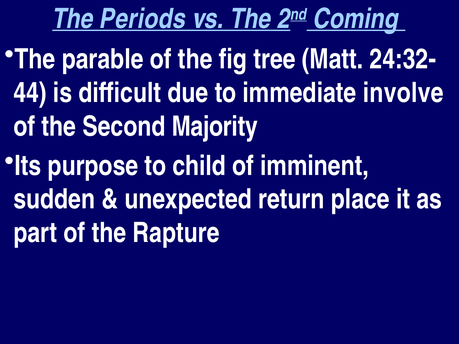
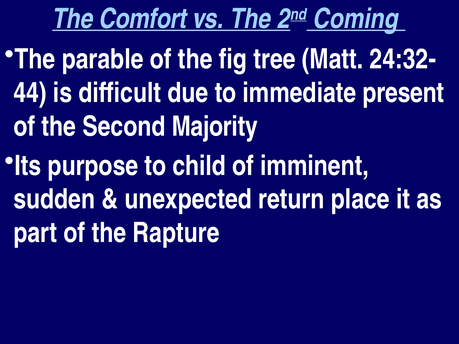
Periods: Periods -> Comfort
involve: involve -> present
